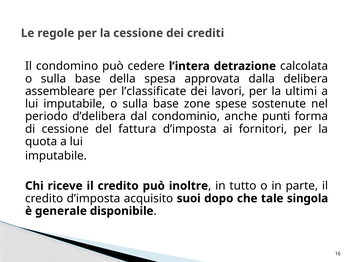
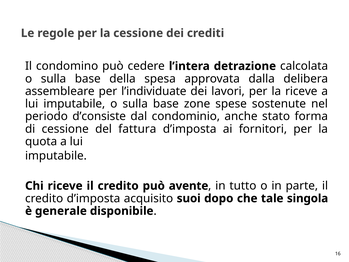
l’classificate: l’classificate -> l’individuate
la ultimi: ultimi -> riceve
d’delibera: d’delibera -> d’consiste
punti: punti -> stato
inoltre: inoltre -> avente
